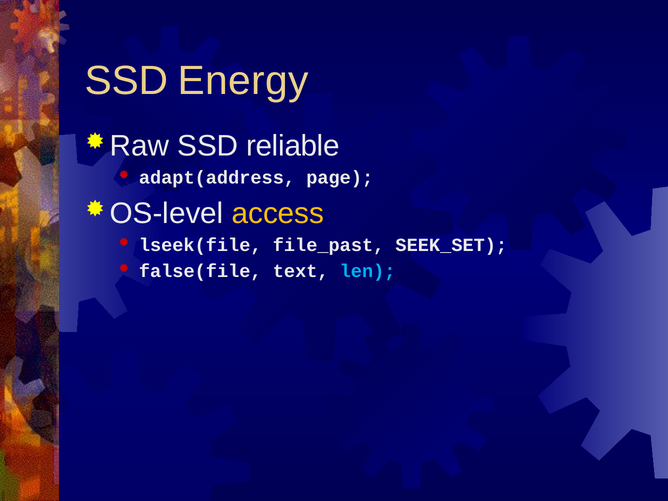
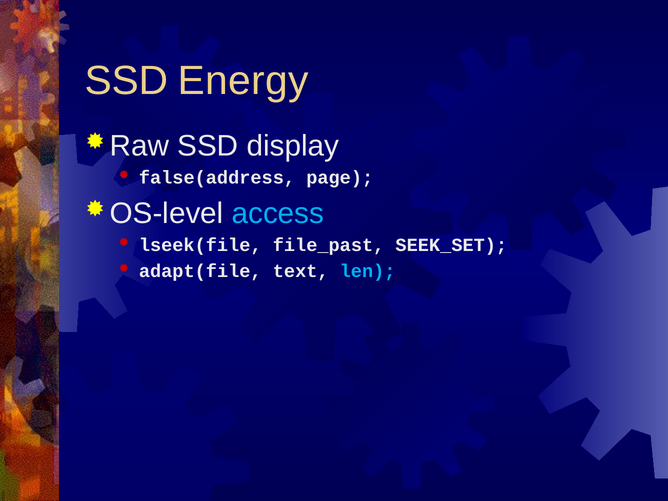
reliable: reliable -> display
adapt(address: adapt(address -> false(address
access colour: yellow -> light blue
false(file: false(file -> adapt(file
